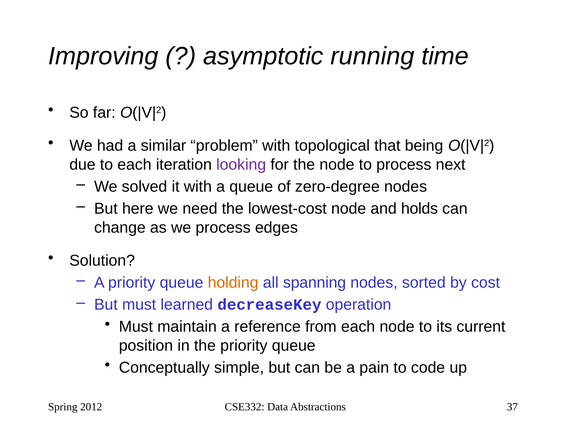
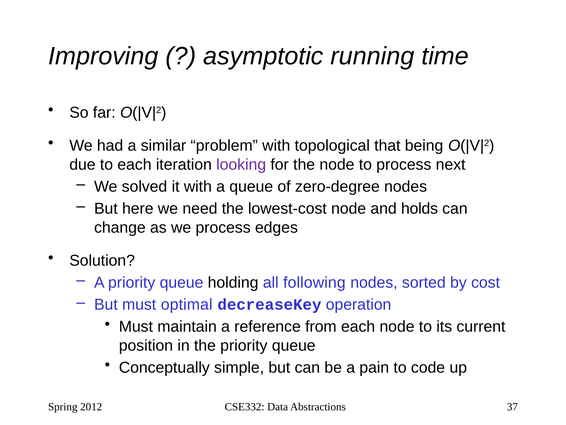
holding colour: orange -> black
spanning: spanning -> following
learned: learned -> optimal
